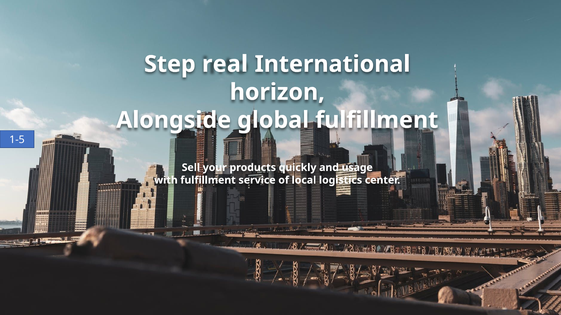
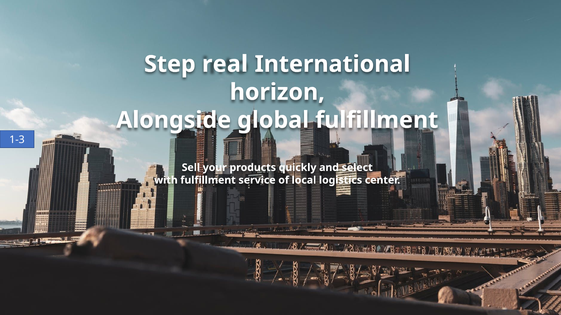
1-5: 1-5 -> 1-3
usage: usage -> select
